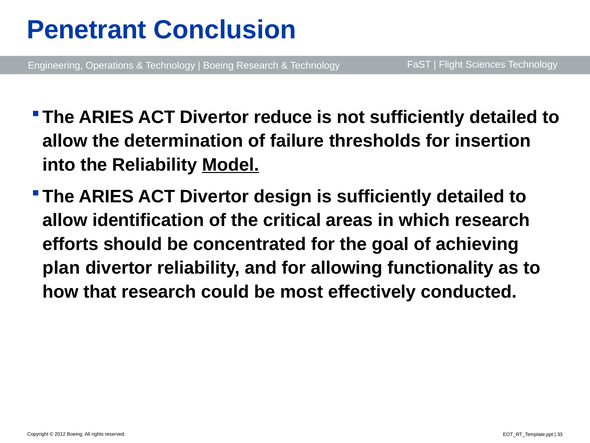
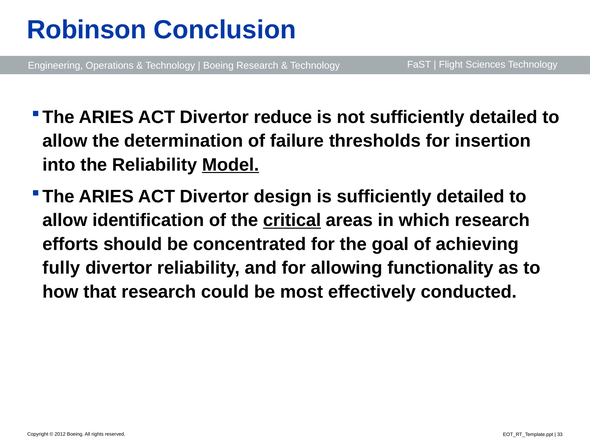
Penetrant: Penetrant -> Robinson
critical underline: none -> present
plan: plan -> fully
